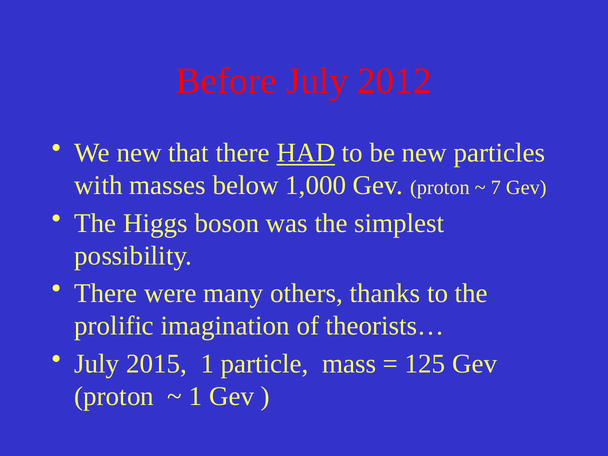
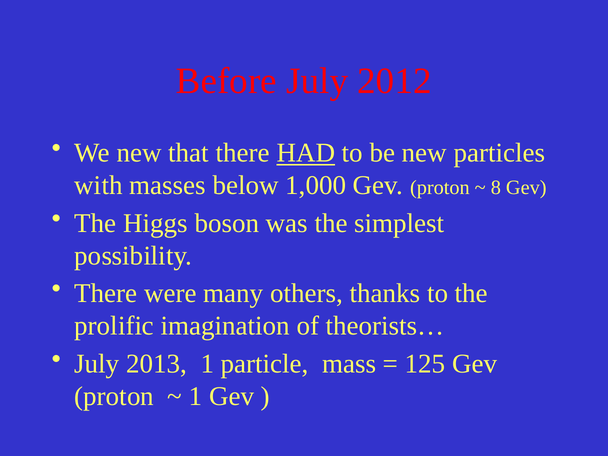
7: 7 -> 8
2015: 2015 -> 2013
